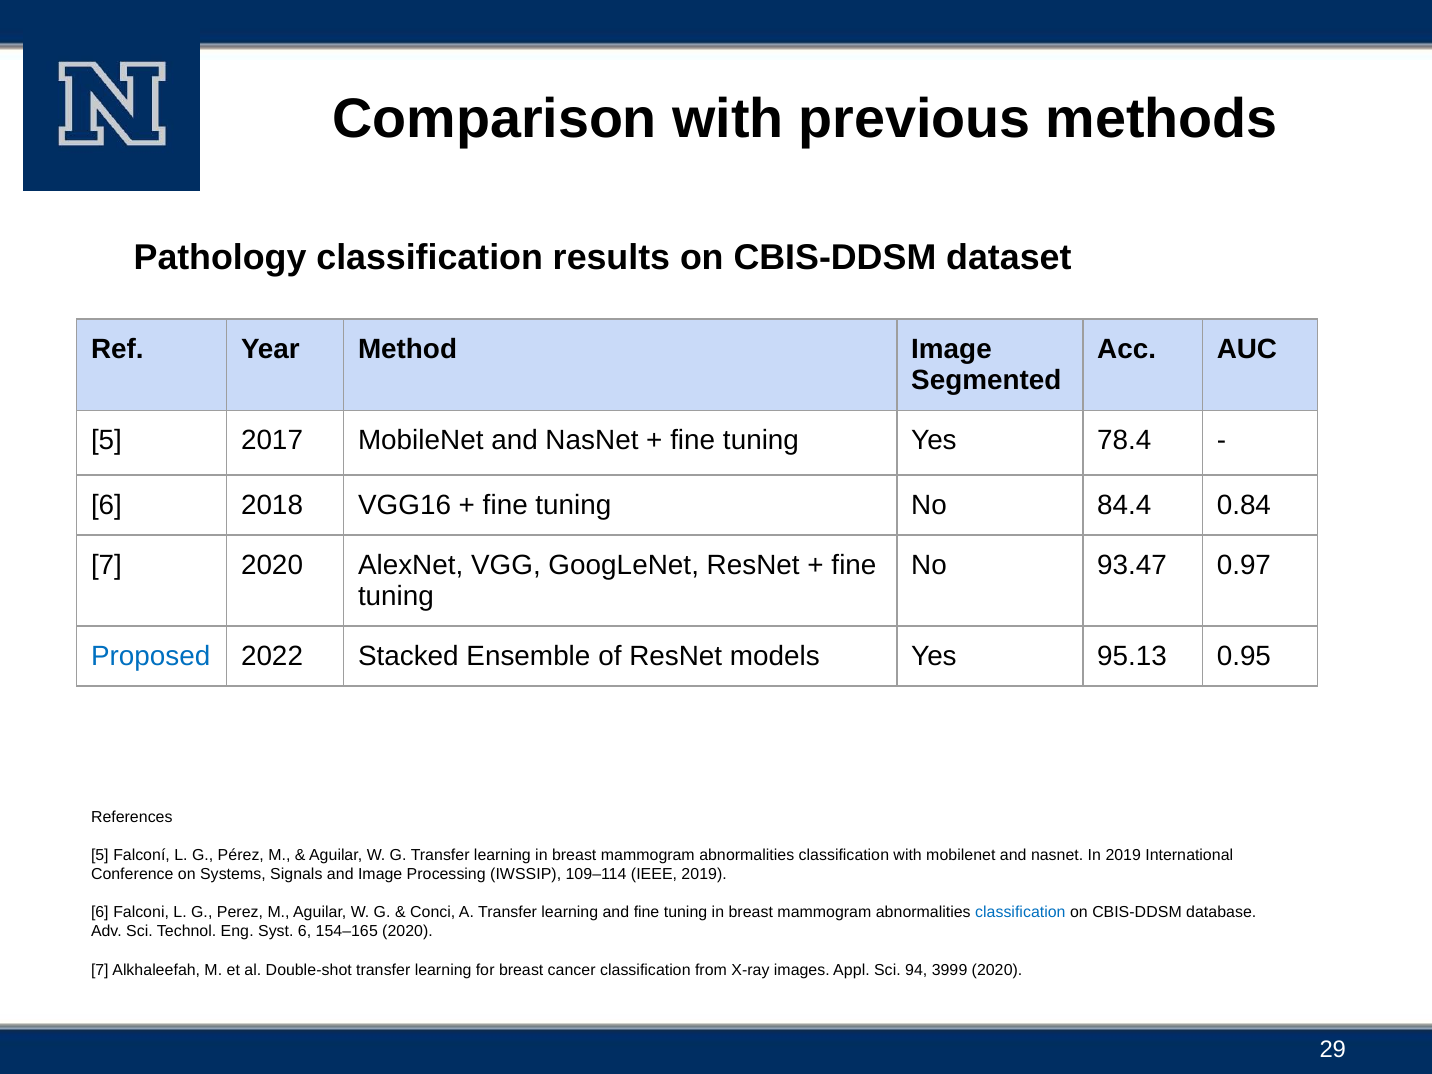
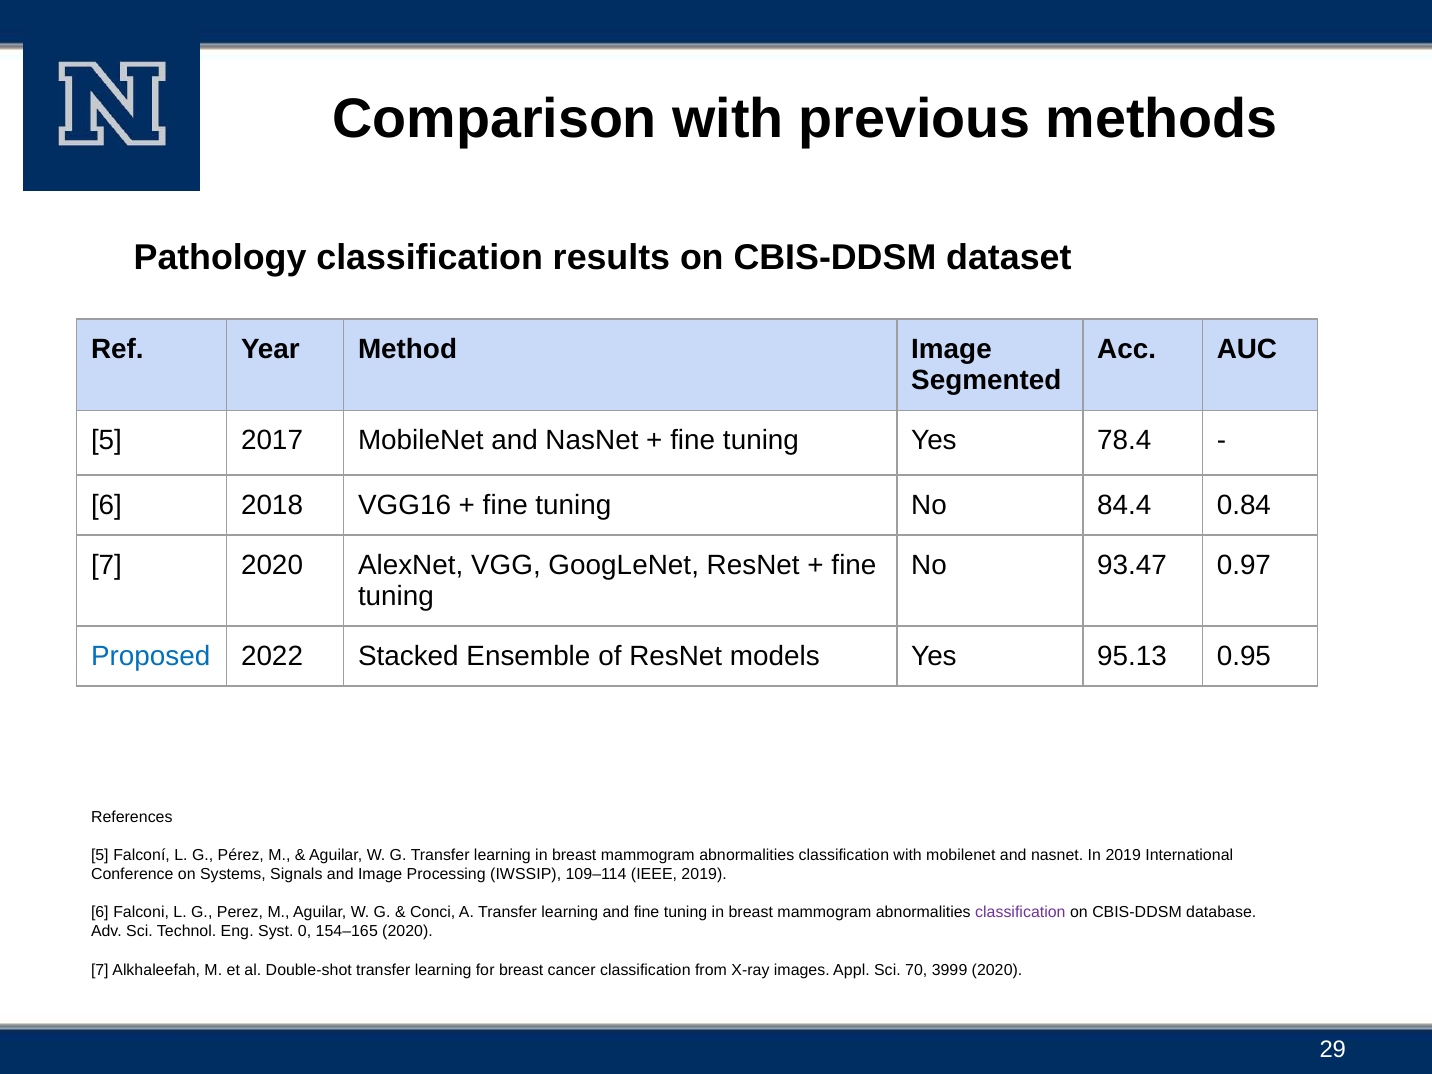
classification at (1020, 913) colour: blue -> purple
Syst 6: 6 -> 0
94: 94 -> 70
